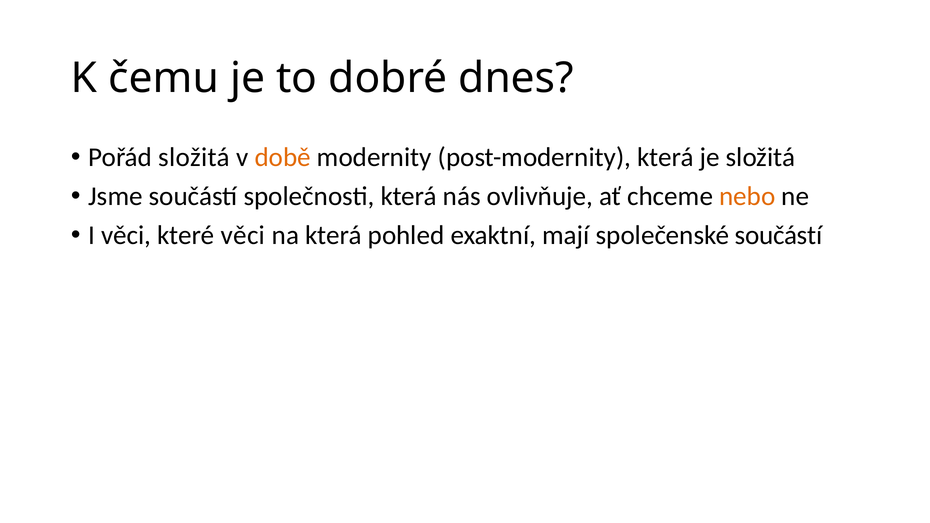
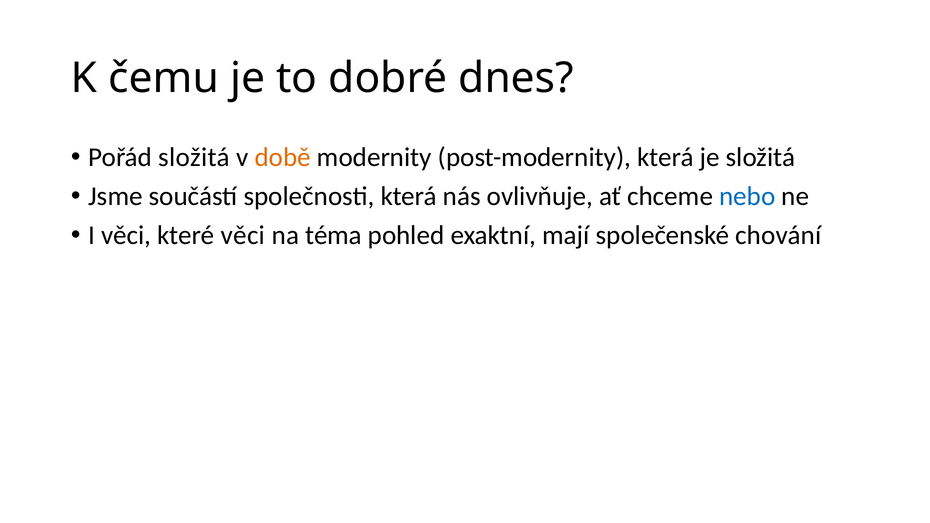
nebo colour: orange -> blue
na která: která -> téma
společenské součástí: součástí -> chování
